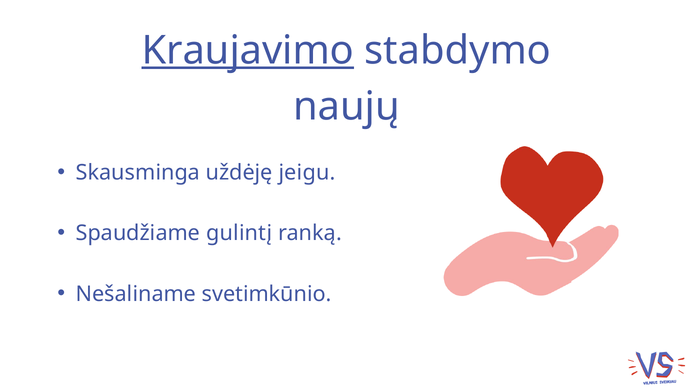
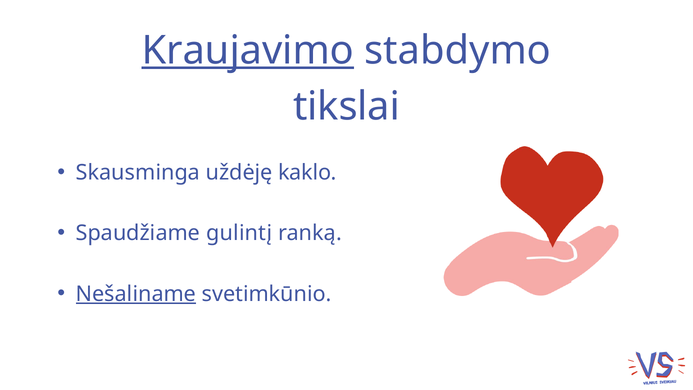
naujų: naujų -> tikslai
jeigu: jeigu -> kaklo
Nešaliname underline: none -> present
